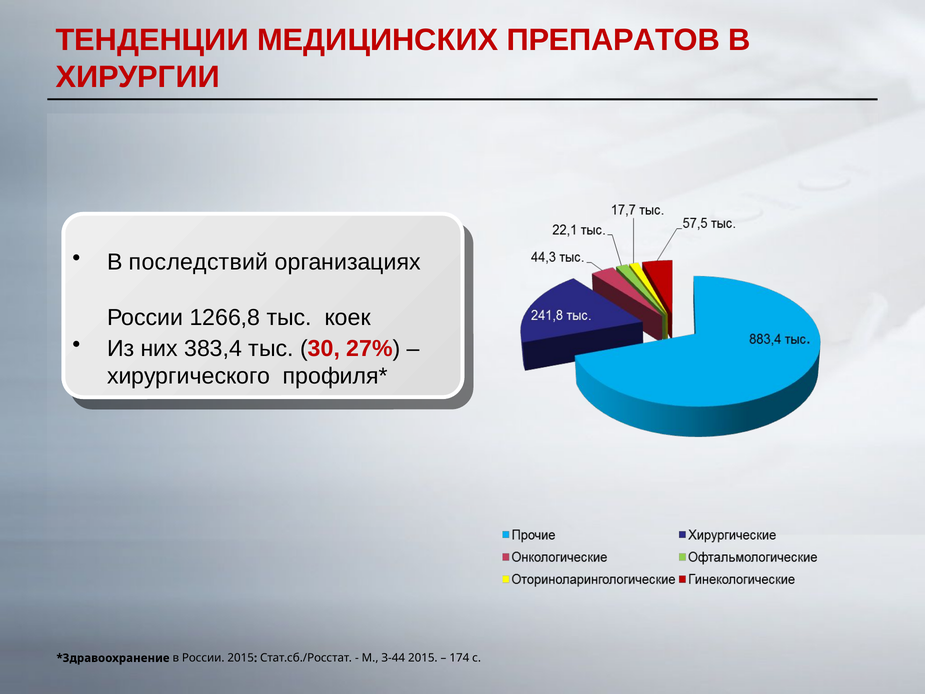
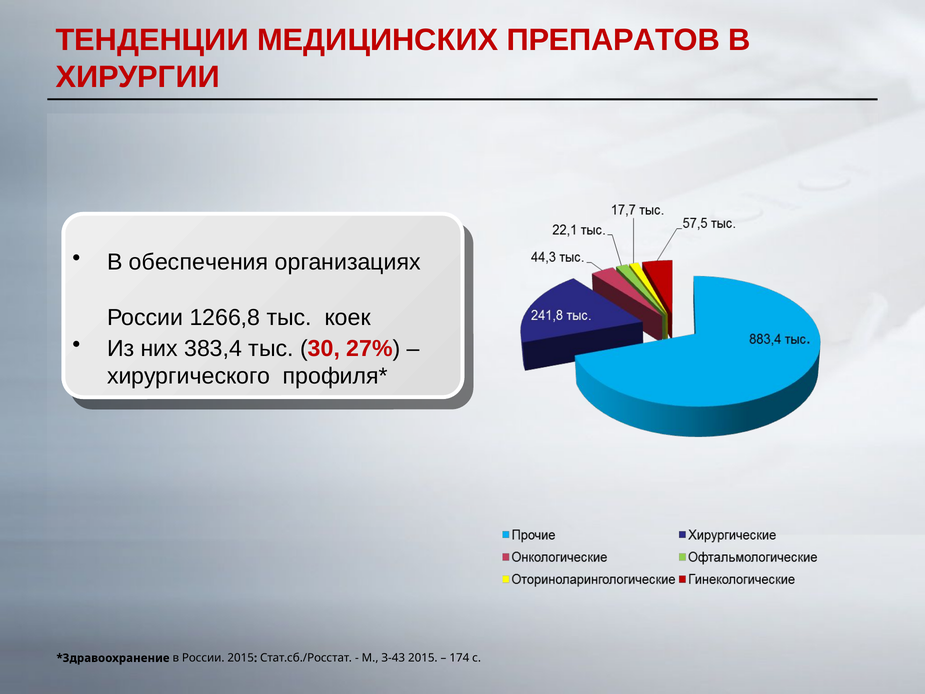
последствий: последствий -> обеспечения
З-44: З-44 -> З-43
